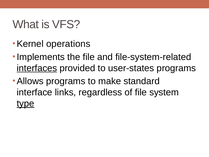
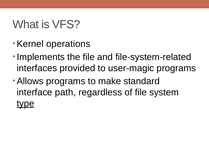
interfaces underline: present -> none
user-states: user-states -> user-magic
links: links -> path
